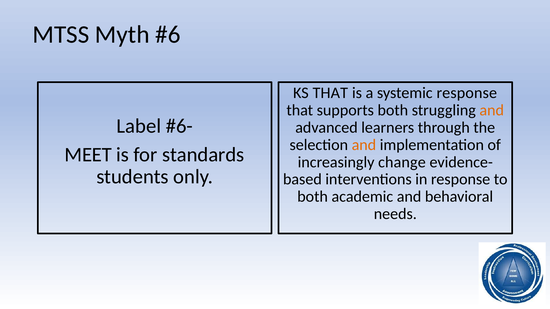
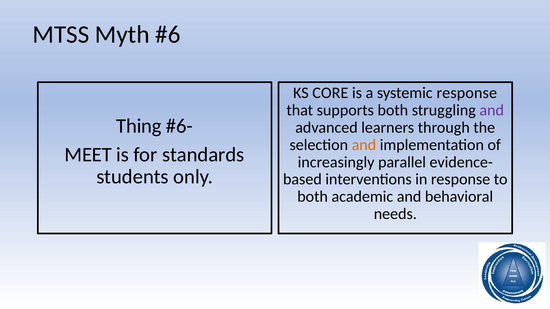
KS THAT: THAT -> CORE
and at (492, 110) colour: orange -> purple
Label: Label -> Thing
change: change -> parallel
